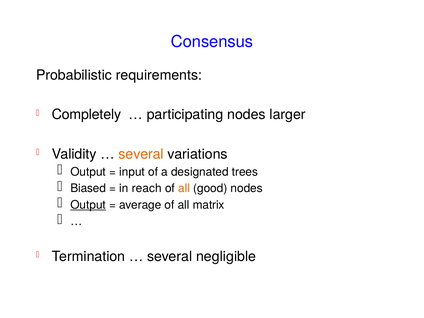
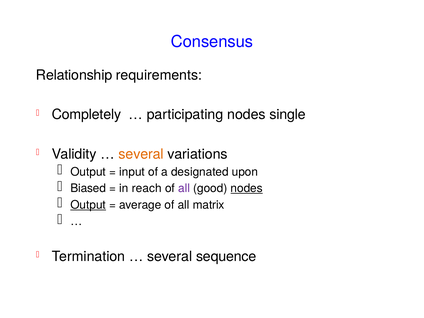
Probabilistic: Probabilistic -> Relationship
larger: larger -> single
trees: trees -> upon
all at (184, 188) colour: orange -> purple
nodes at (247, 188) underline: none -> present
negligible: negligible -> sequence
